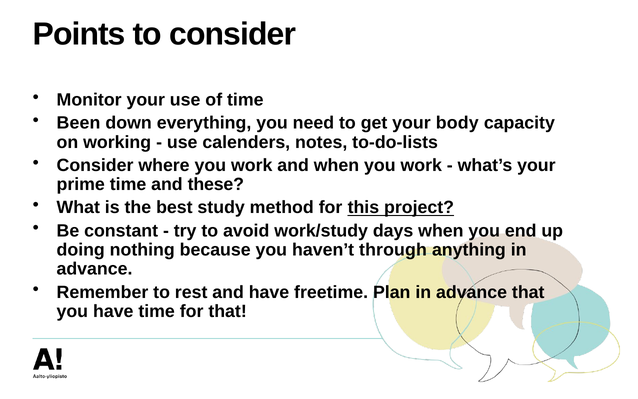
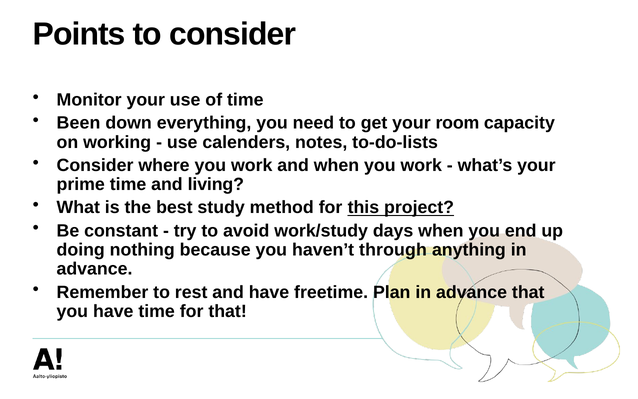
body: body -> room
these: these -> living
